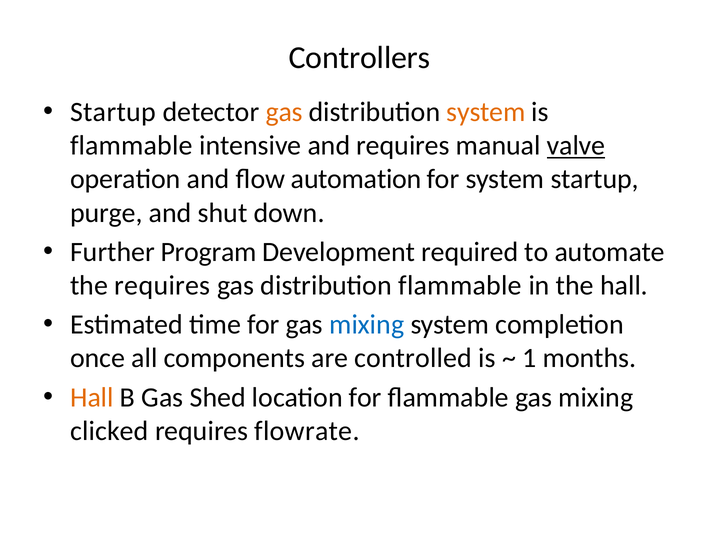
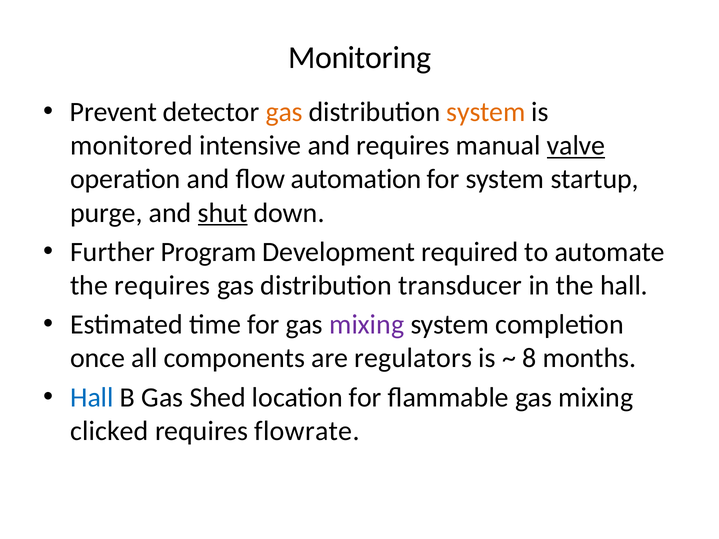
Controllers: Controllers -> Monitoring
Startup at (113, 112): Startup -> Prevent
flammable at (131, 146): flammable -> monitored
shut underline: none -> present
distribution flammable: flammable -> transducer
mixing at (367, 325) colour: blue -> purple
controlled: controlled -> regulators
1: 1 -> 8
Hall at (92, 398) colour: orange -> blue
